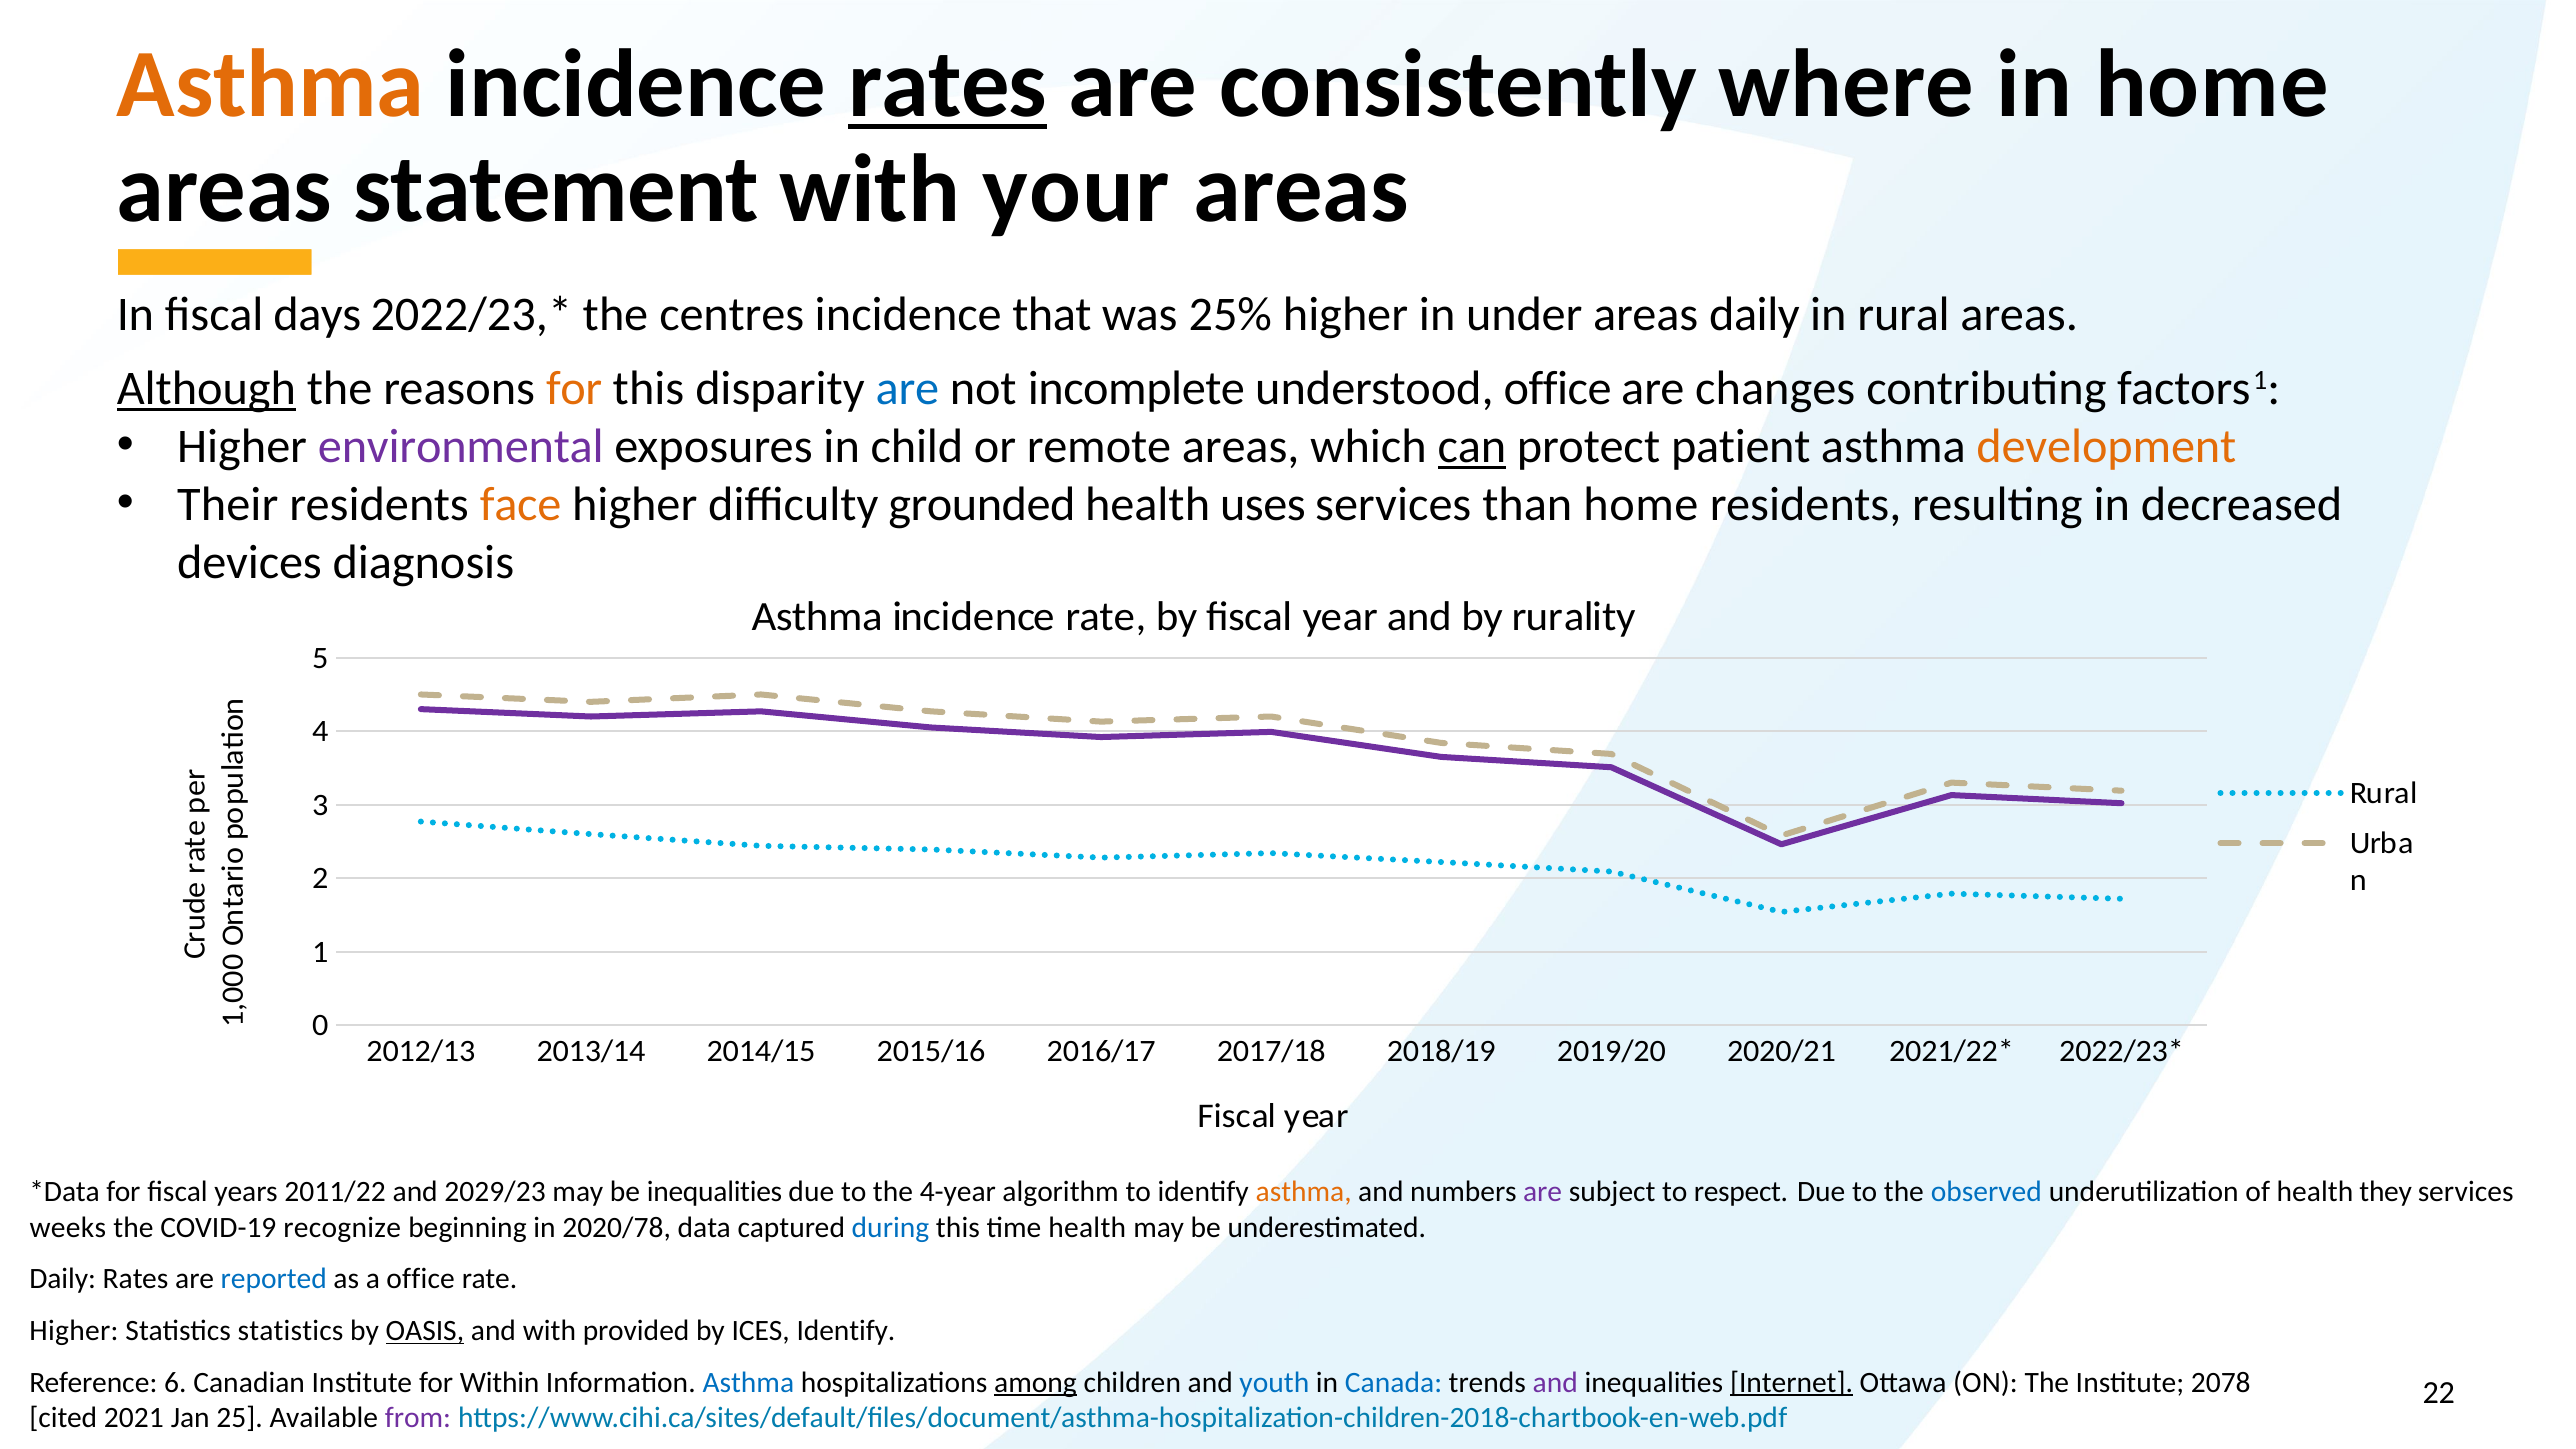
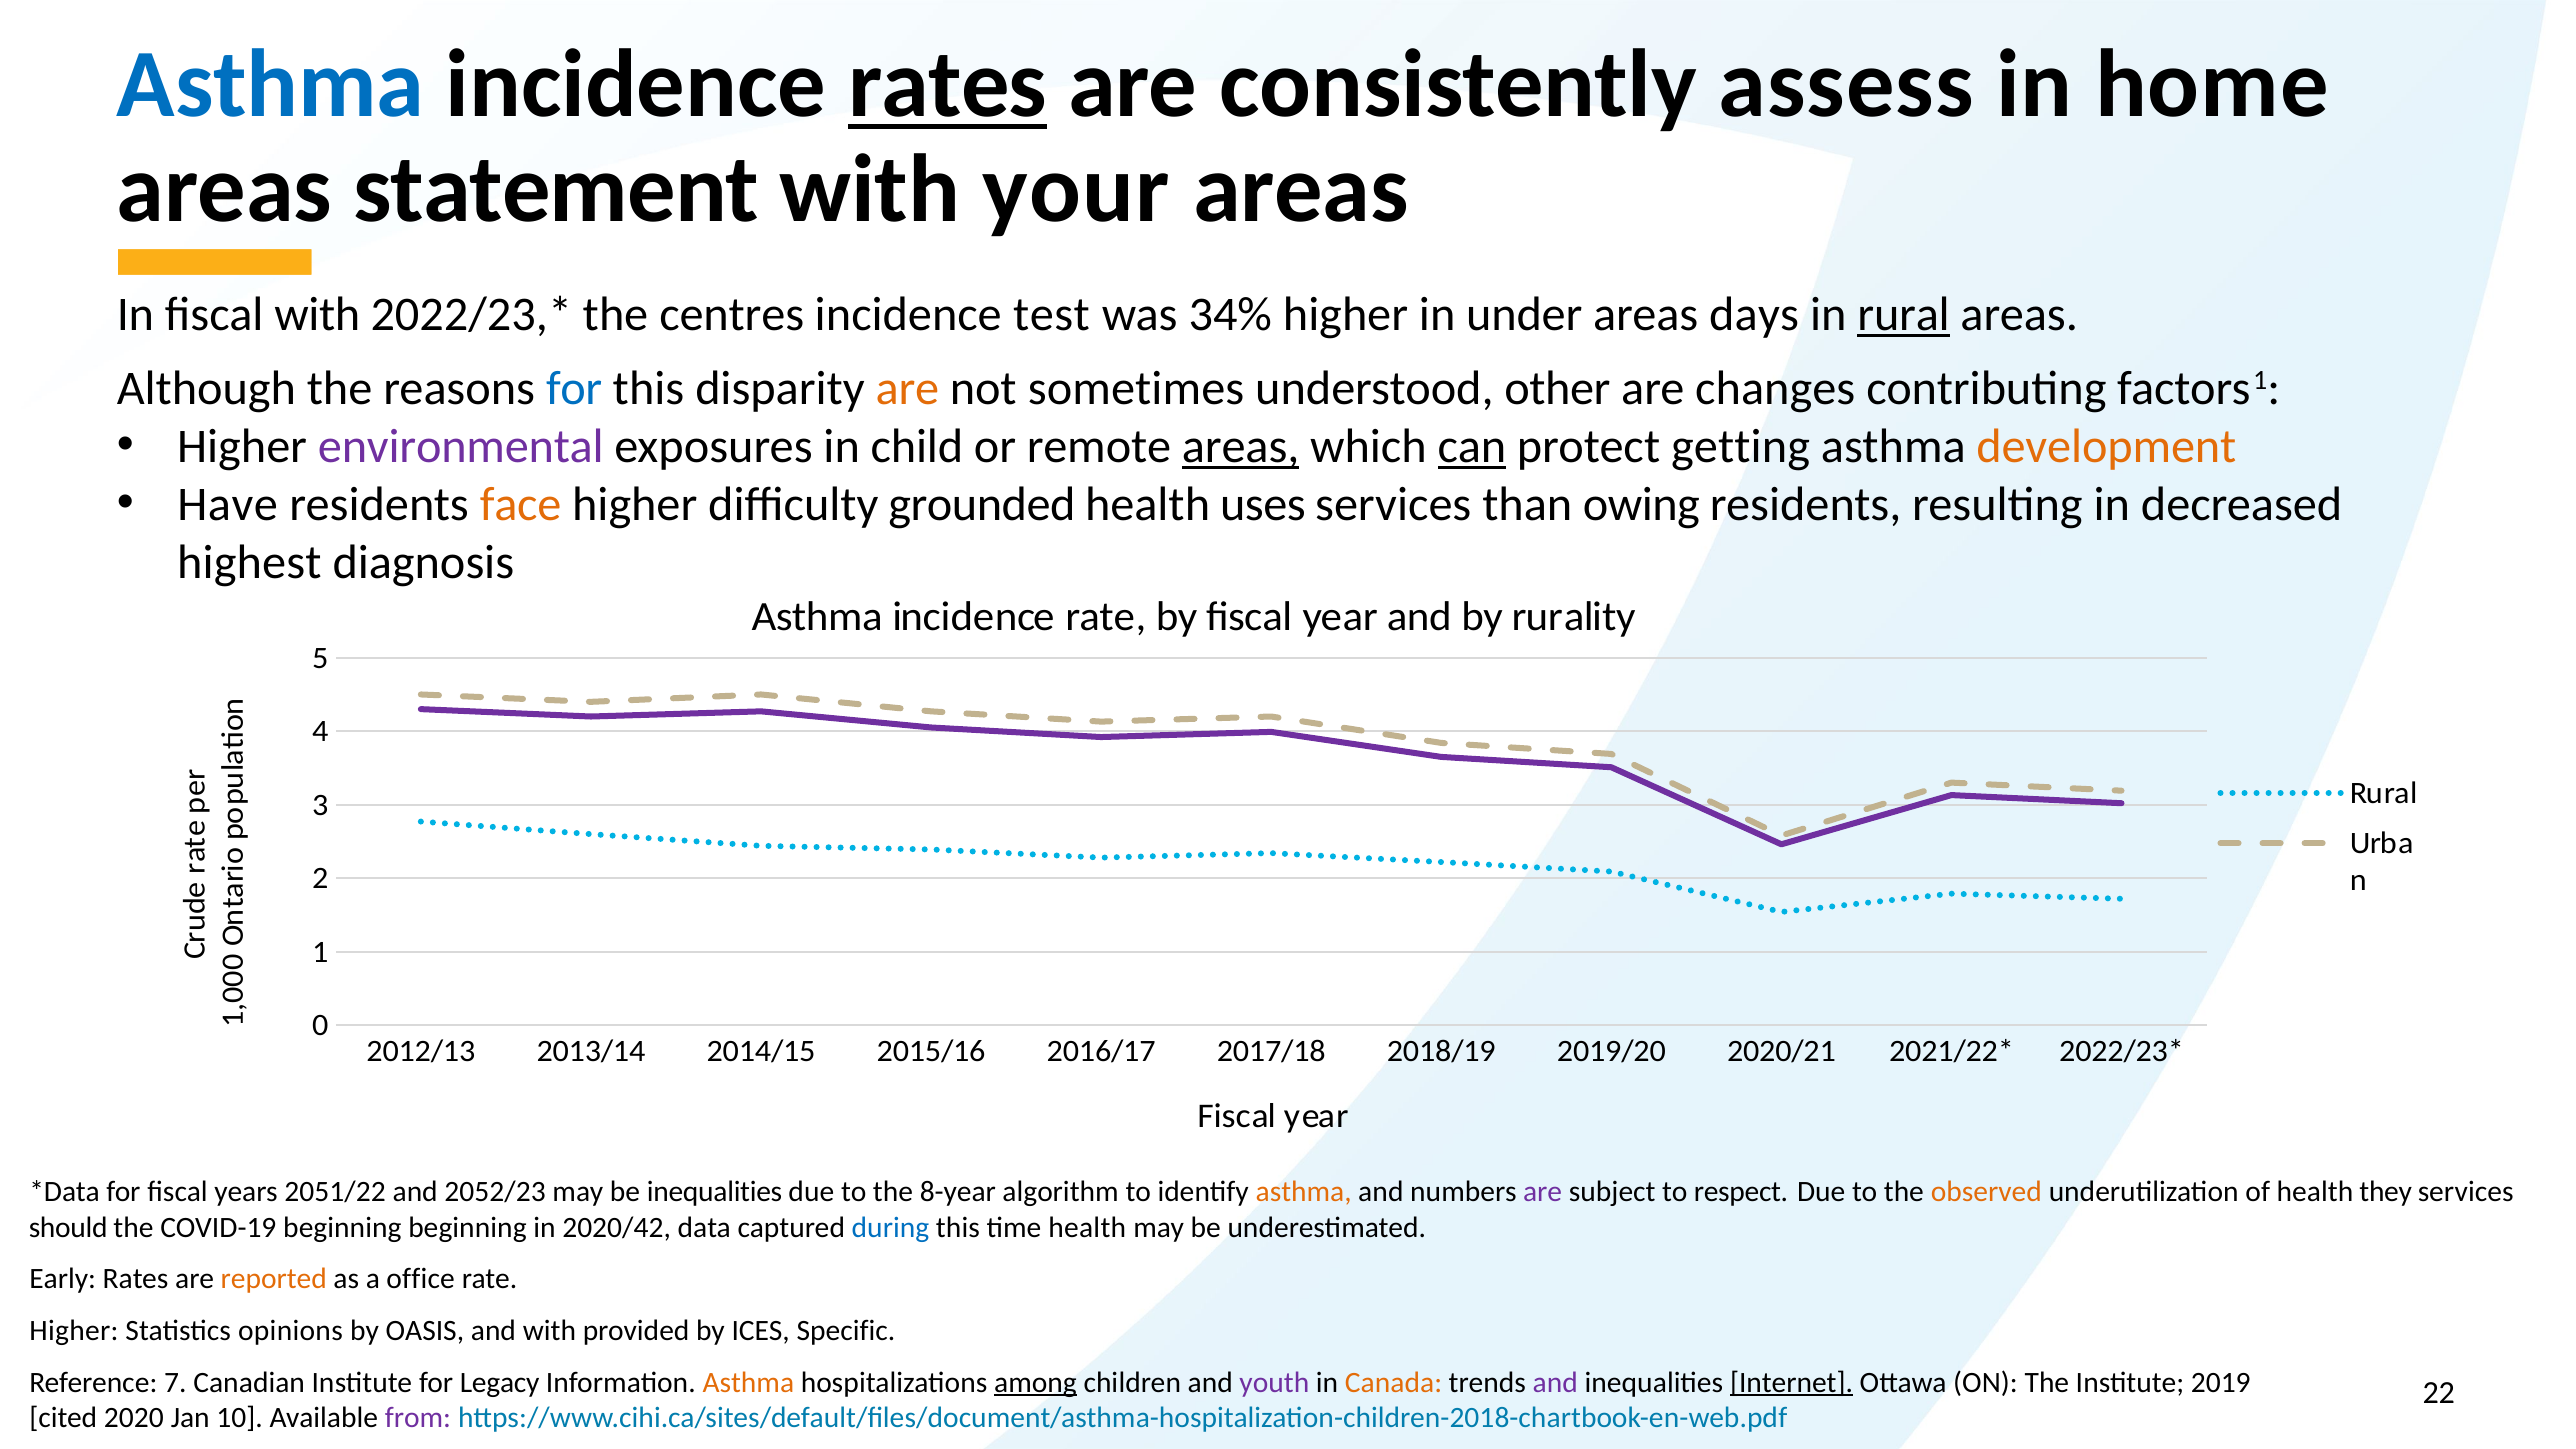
Asthma at (271, 85) colour: orange -> blue
where: where -> assess
fiscal days: days -> with
that: that -> test
25%: 25% -> 34%
areas daily: daily -> days
rural at (1904, 314) underline: none -> present
Although underline: present -> none
for at (574, 389) colour: orange -> blue
are at (907, 389) colour: blue -> orange
incomplete: incomplete -> sometimes
understood office: office -> other
areas at (1241, 447) underline: none -> present
patient: patient -> getting
Their: Their -> Have
than home: home -> owing
devices: devices -> highest
2011/22: 2011/22 -> 2051/22
2029/23: 2029/23 -> 2052/23
4-year: 4-year -> 8-year
observed colour: blue -> orange
weeks: weeks -> should
COVID-19 recognize: recognize -> beginning
2020/78: 2020/78 -> 2020/42
Daily at (63, 1279): Daily -> Early
reported colour: blue -> orange
Statistics statistics: statistics -> opinions
OASIS underline: present -> none
ICES Identify: Identify -> Specific
6: 6 -> 7
Within: Within -> Legacy
Asthma at (748, 1382) colour: blue -> orange
youth colour: blue -> purple
Canada colour: blue -> orange
2078: 2078 -> 2019
2021: 2021 -> 2020
25: 25 -> 10
